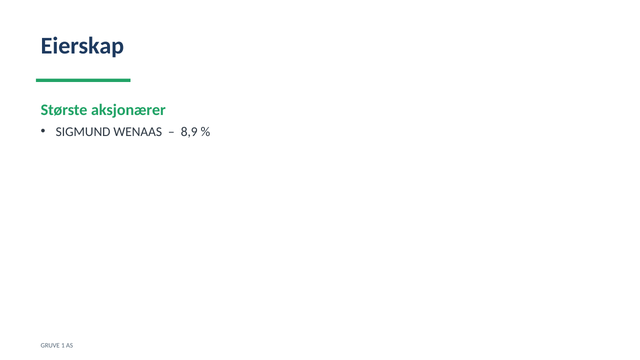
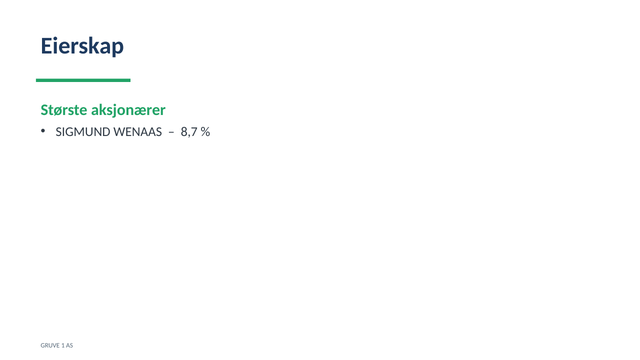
8,9: 8,9 -> 8,7
